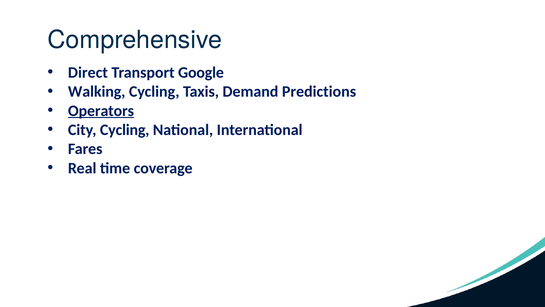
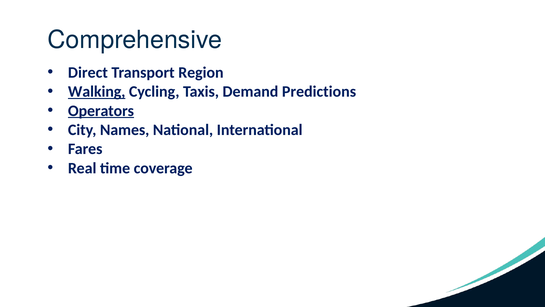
Google: Google -> Region
Walking underline: none -> present
City Cycling: Cycling -> Names
